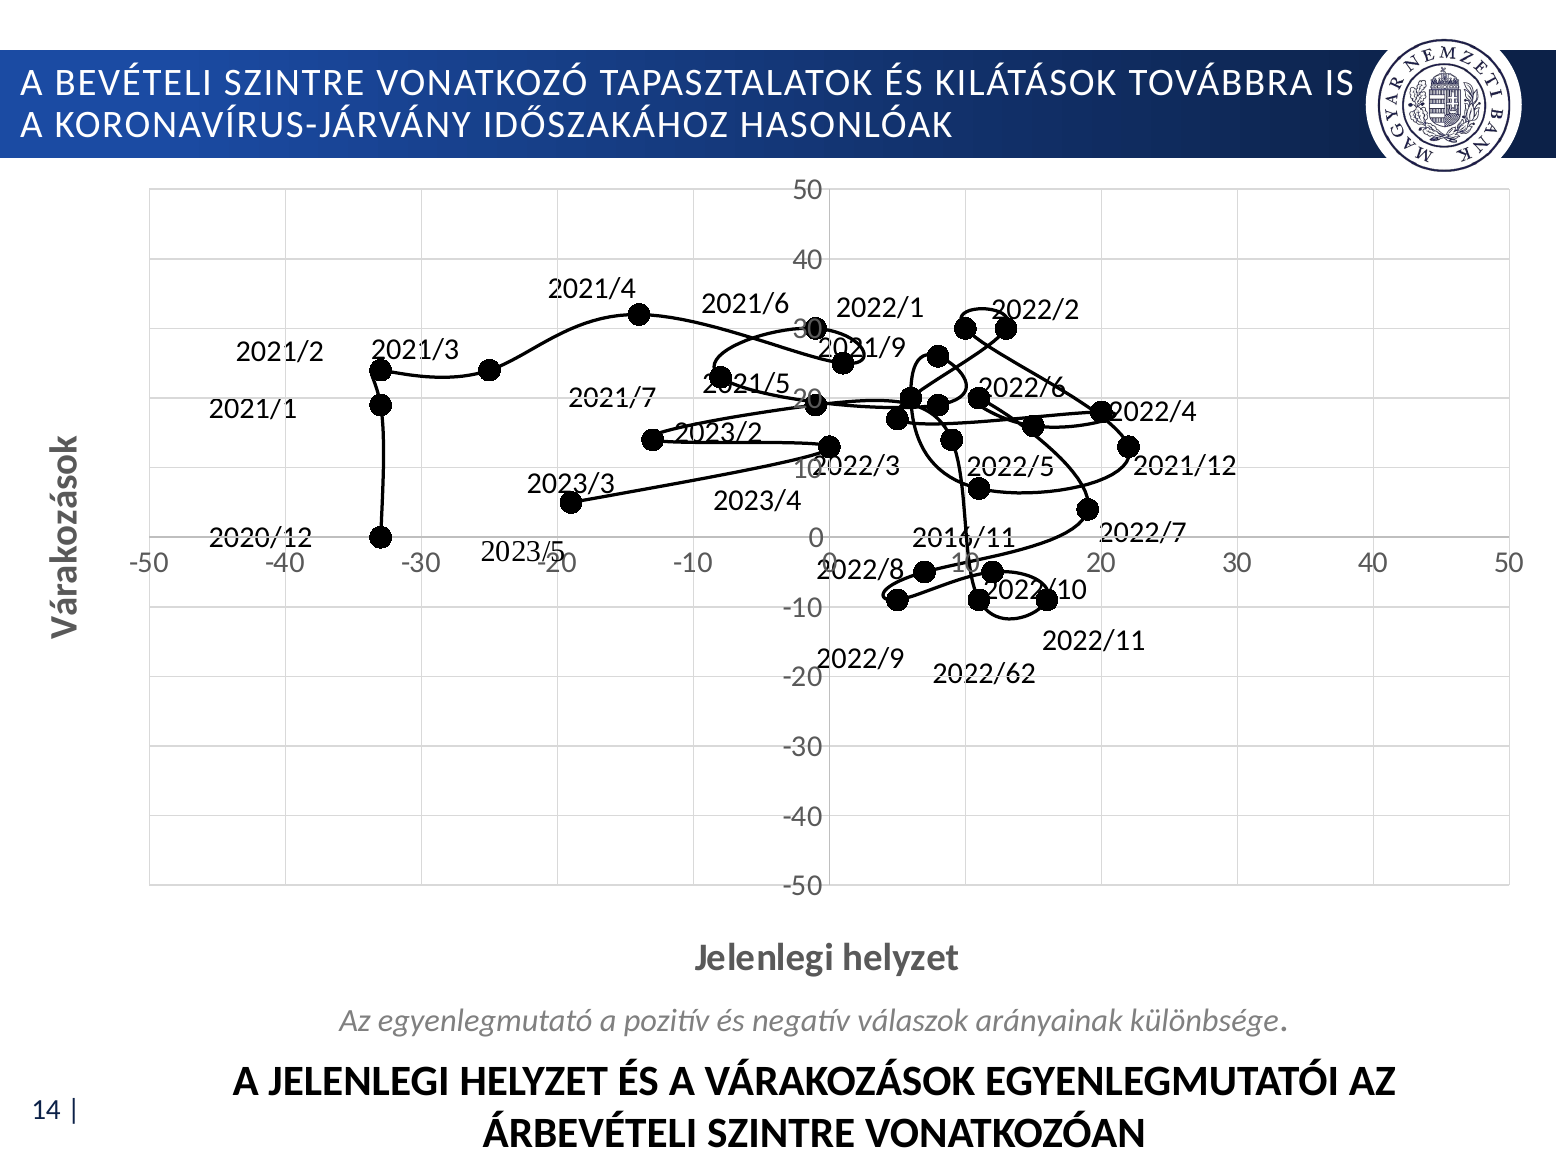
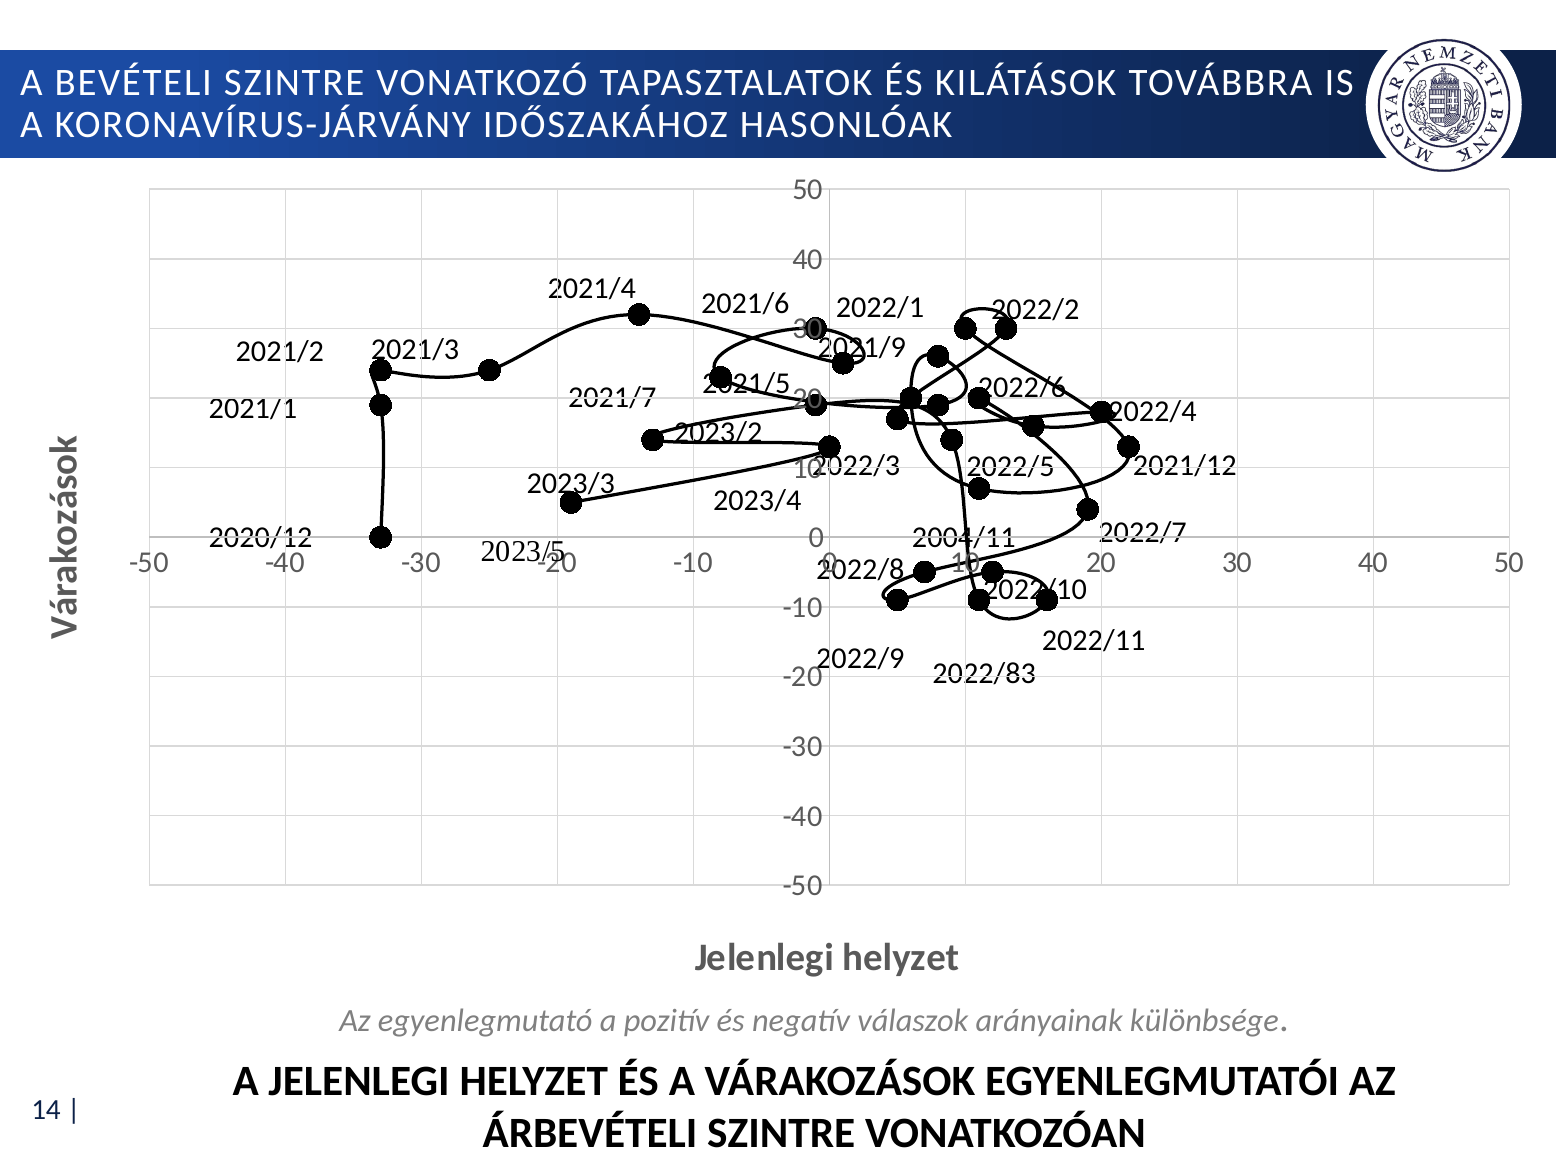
2016/11: 2016/11 -> 2004/11
2022/62: 2022/62 -> 2022/83
